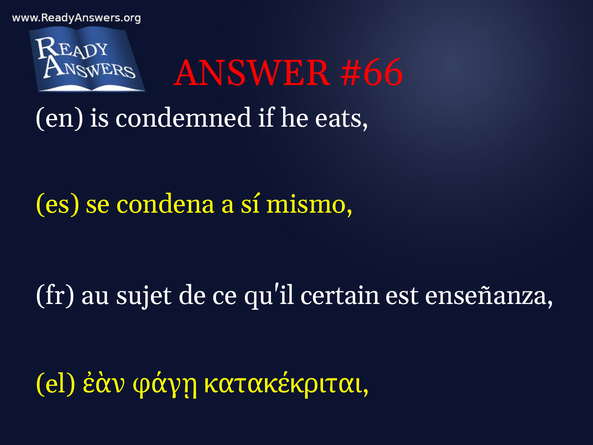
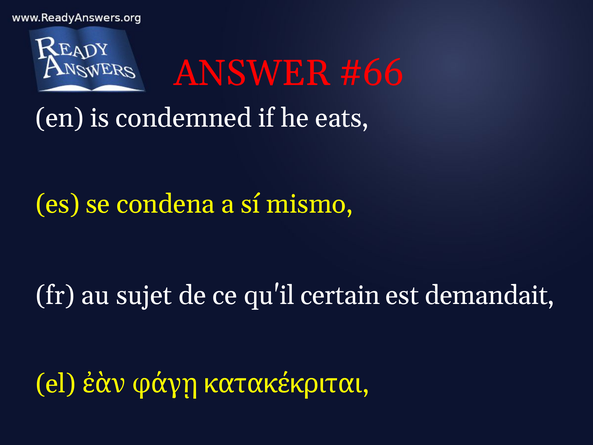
enseñanza: enseñanza -> demandait
